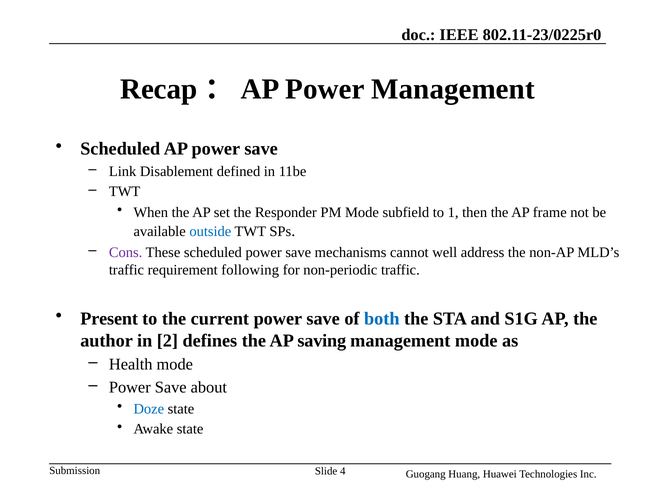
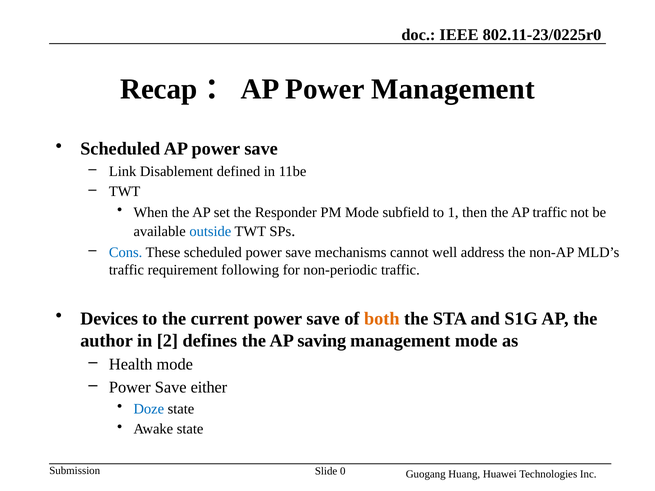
AP frame: frame -> traffic
Cons colour: purple -> blue
Present: Present -> Devices
both colour: blue -> orange
about: about -> either
4: 4 -> 0
